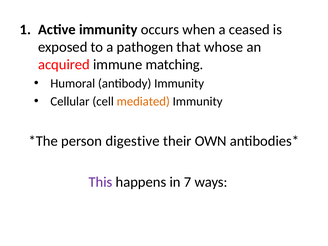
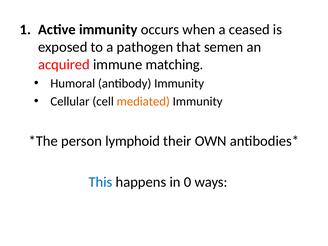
whose: whose -> semen
digestive: digestive -> lymphoid
This colour: purple -> blue
7: 7 -> 0
